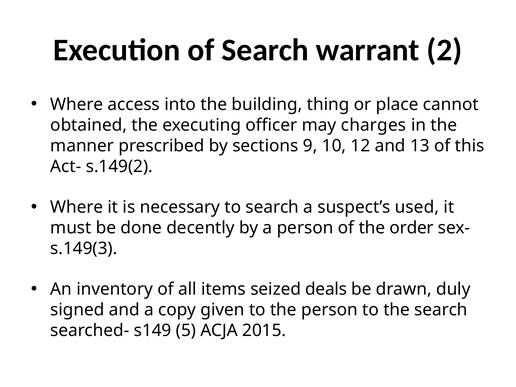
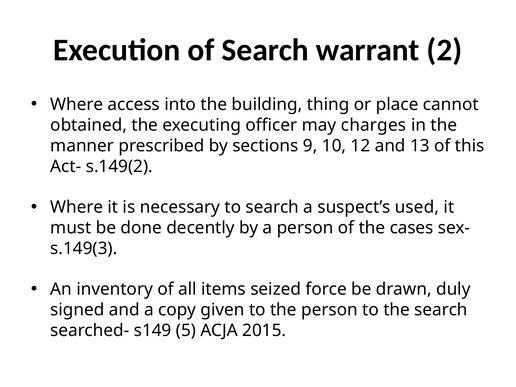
order: order -> cases
deals: deals -> force
